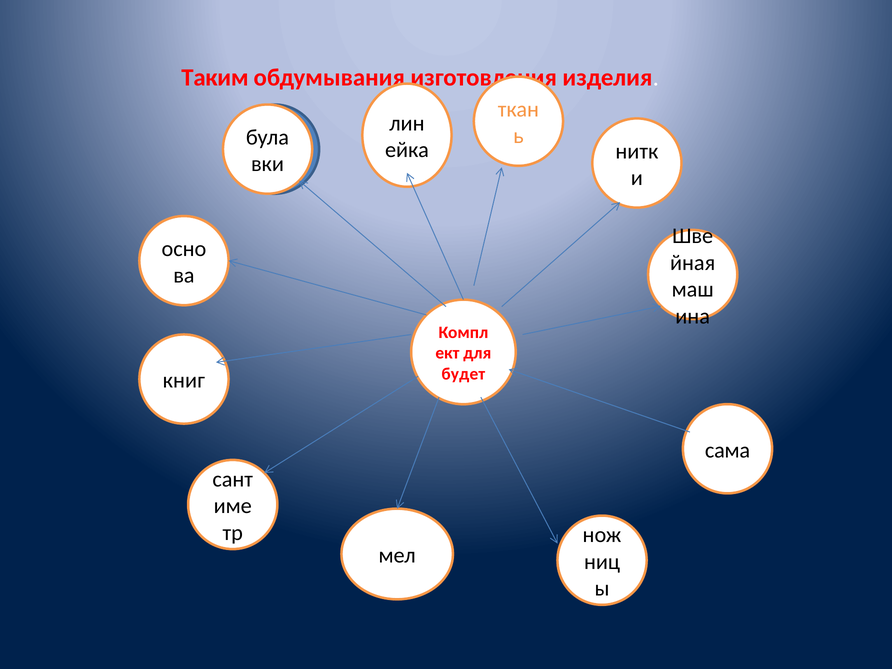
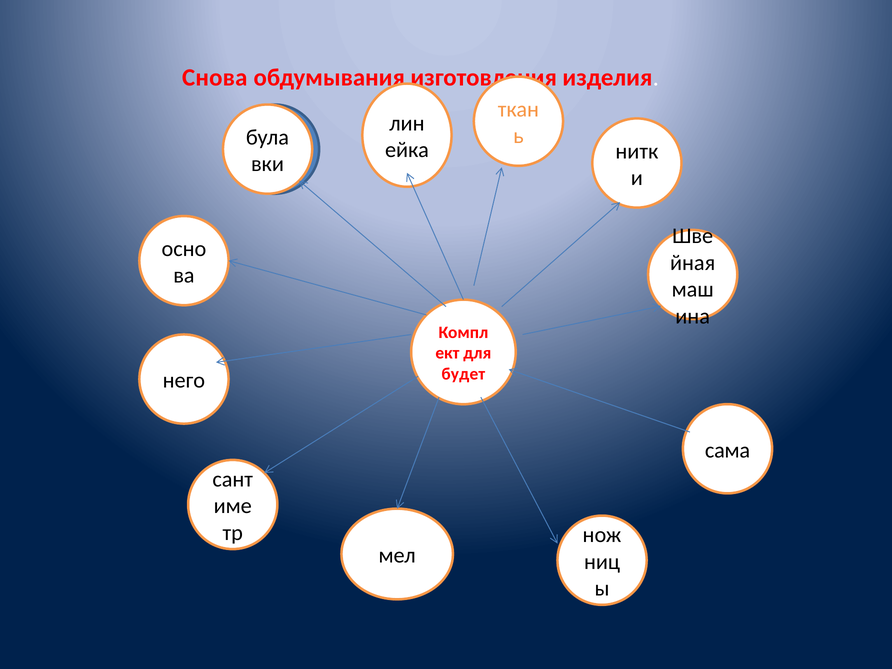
Таким: Таким -> Снова
книг: книг -> него
